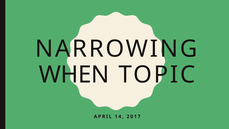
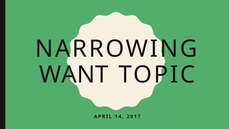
WHEN: WHEN -> WANT
